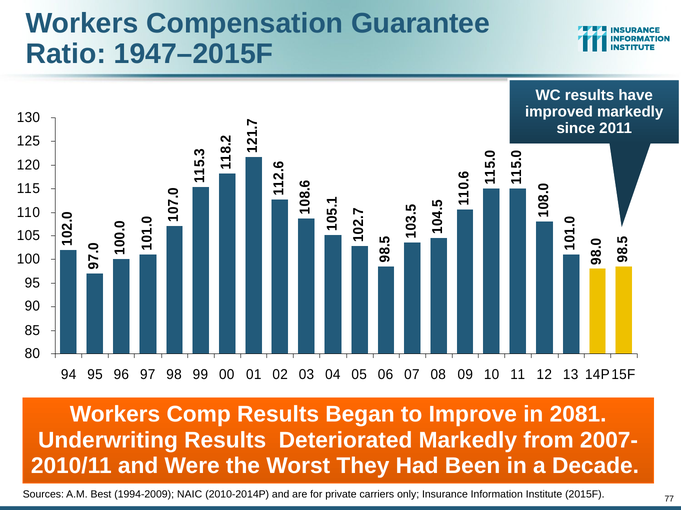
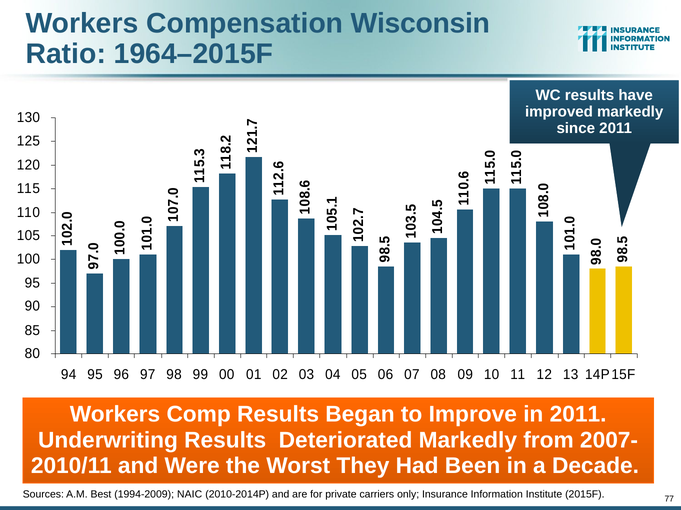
Guarantee: Guarantee -> Wisconsin
1947–2015F: 1947–2015F -> 1964–2015F
in 2081: 2081 -> 2011
